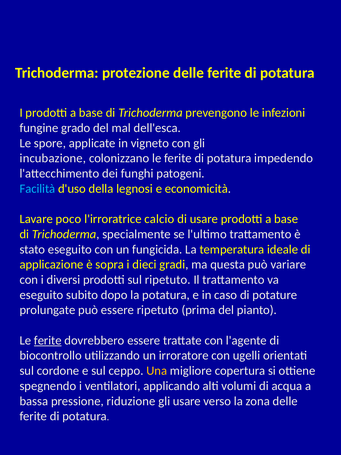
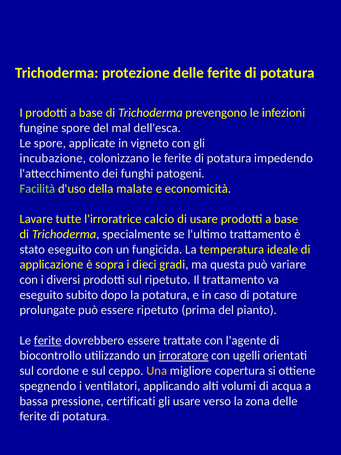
fungine grado: grado -> spore
Facilità colour: light blue -> light green
legnosi: legnosi -> malate
poco: poco -> tutte
irroratore underline: none -> present
riduzione: riduzione -> certificati
